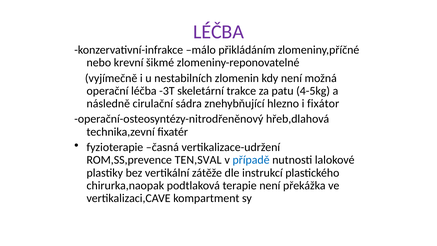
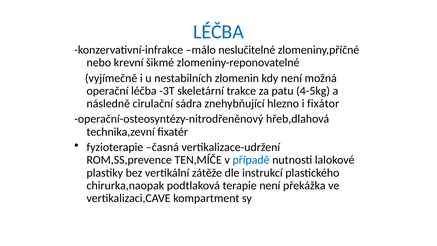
LÉČBA at (218, 32) colour: purple -> blue
přikládáním: přikládáním -> neslučitelné
TEN,SVAL: TEN,SVAL -> TEN,MÍČE
